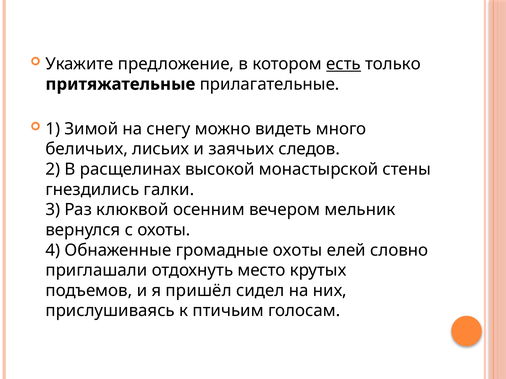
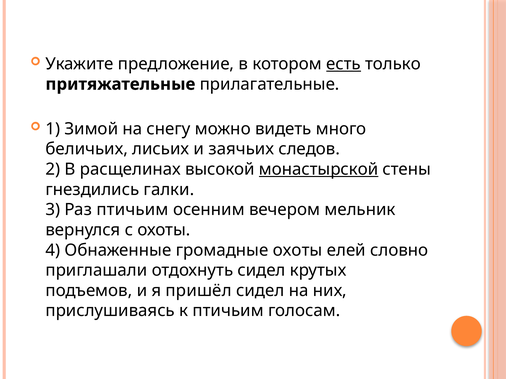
монастырской underline: none -> present
Раз клюквой: клюквой -> птичьим
отдохнуть место: место -> сидел
